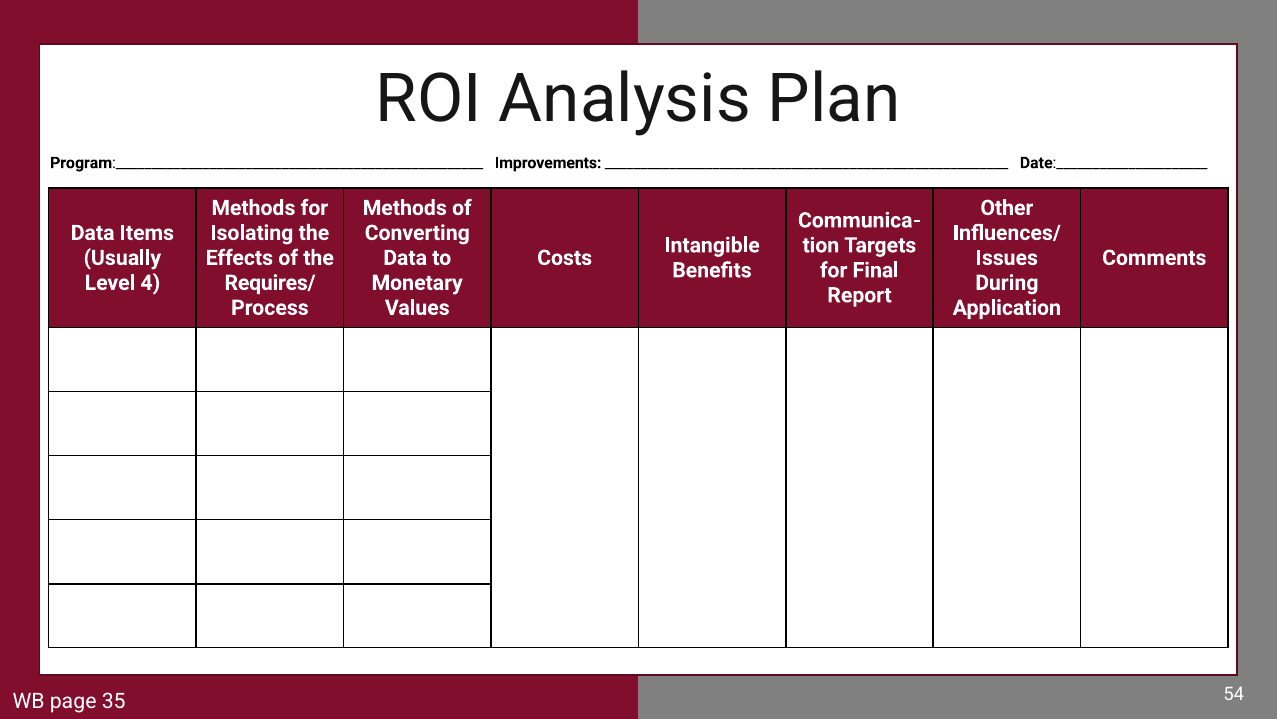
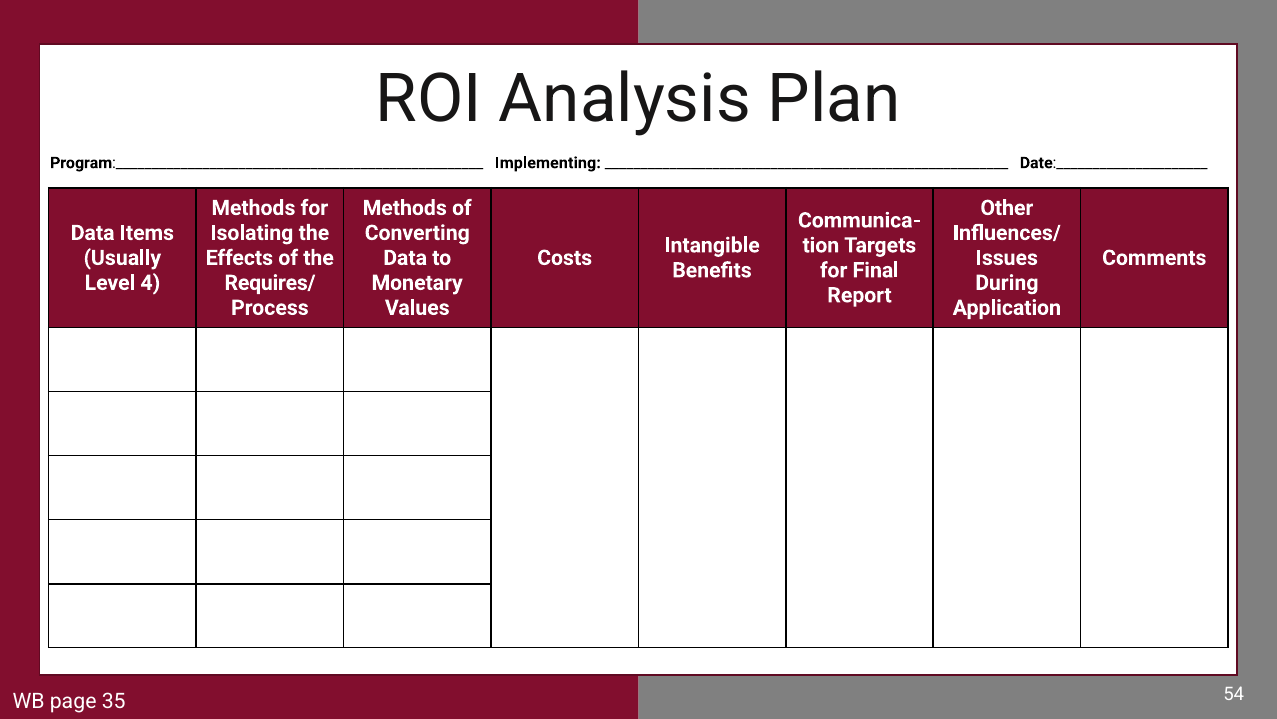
Improvements: Improvements -> Implementing
